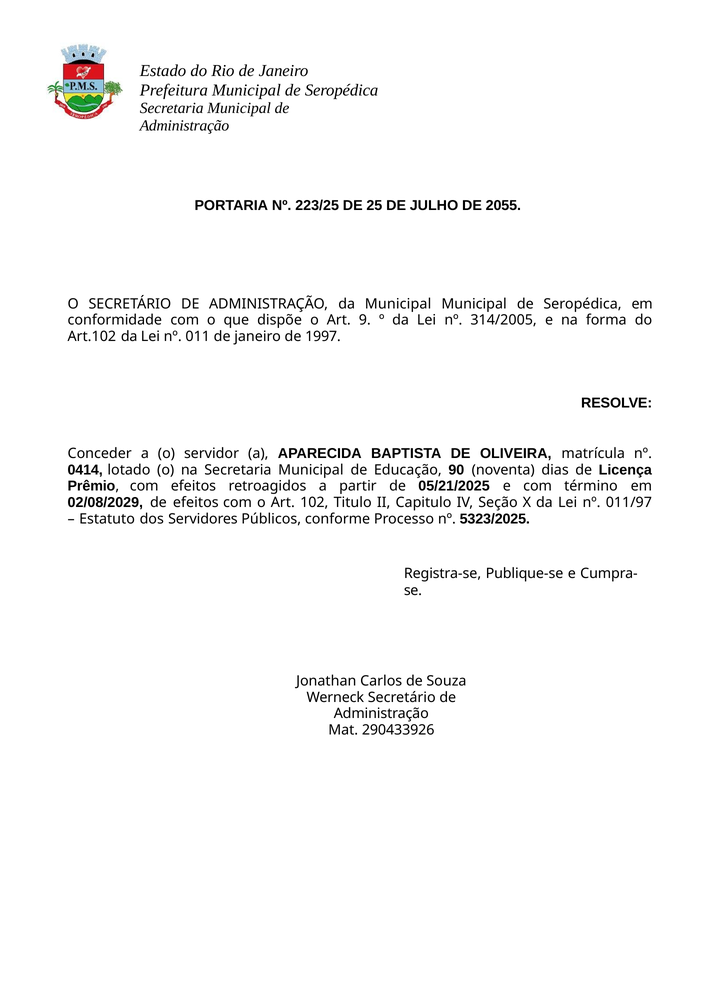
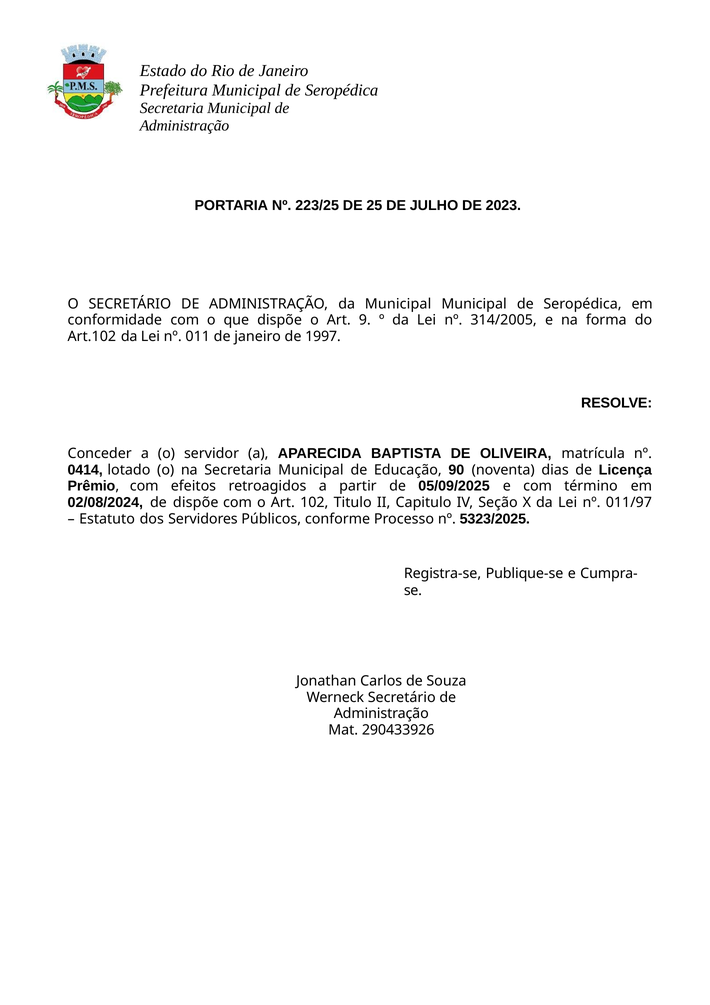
2055: 2055 -> 2023
05/21/2025: 05/21/2025 -> 05/09/2025
02/08/2029: 02/08/2029 -> 02/08/2024
de efeitos: efeitos -> dispõe
